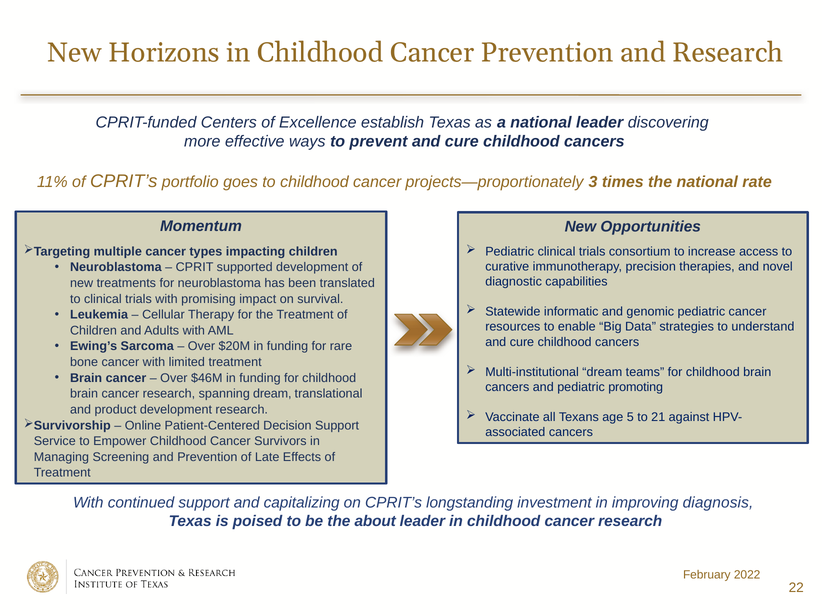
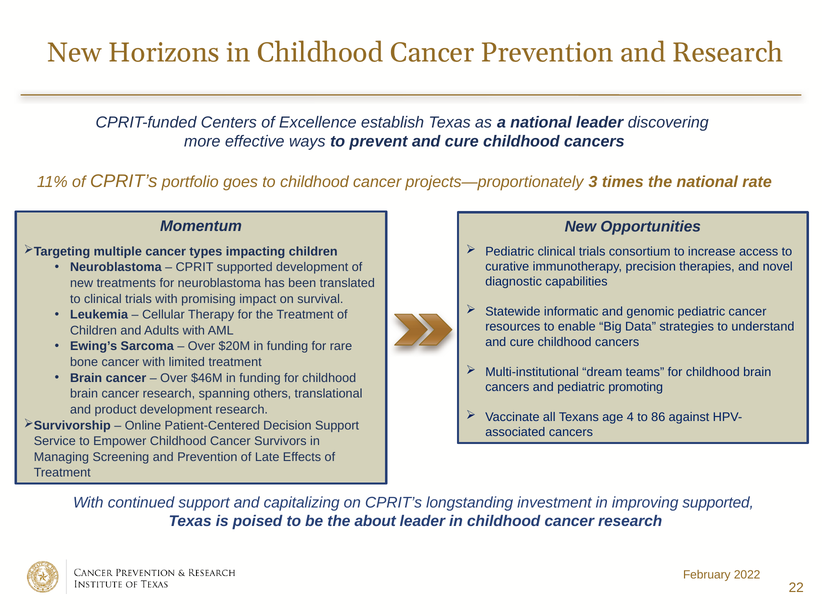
spanning dream: dream -> others
5: 5 -> 4
21: 21 -> 86
improving diagnosis: diagnosis -> supported
